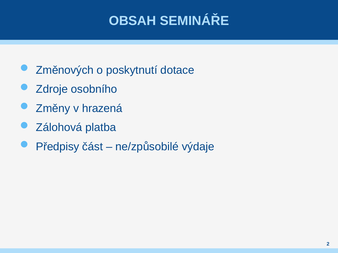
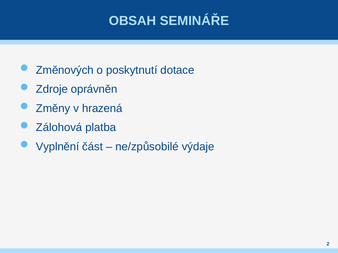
osobního: osobního -> oprávněn
Předpisy: Předpisy -> Vyplnění
